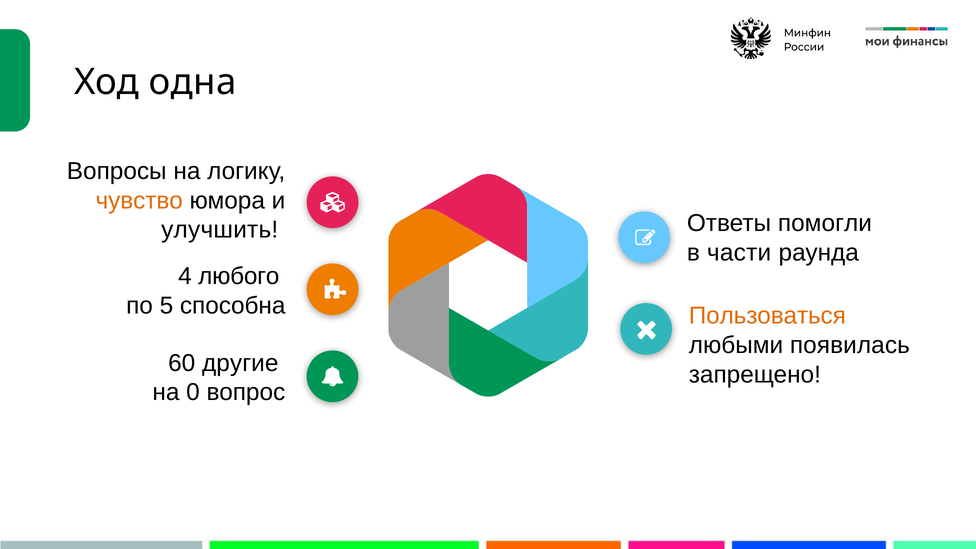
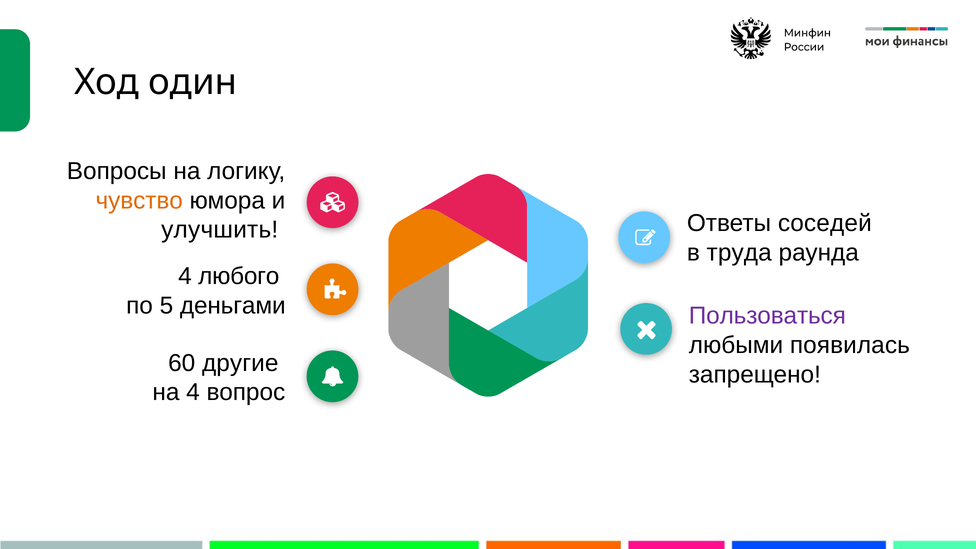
одна: одна -> один
помогли: помогли -> соседей
части: части -> труда
способна: способна -> деньгами
Пользоваться colour: orange -> purple
на 0: 0 -> 4
